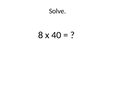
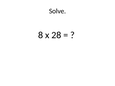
40: 40 -> 28
